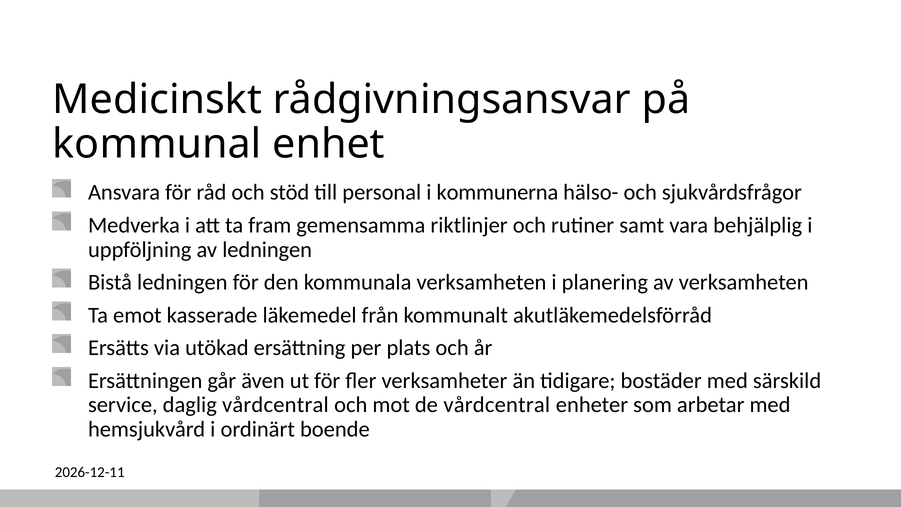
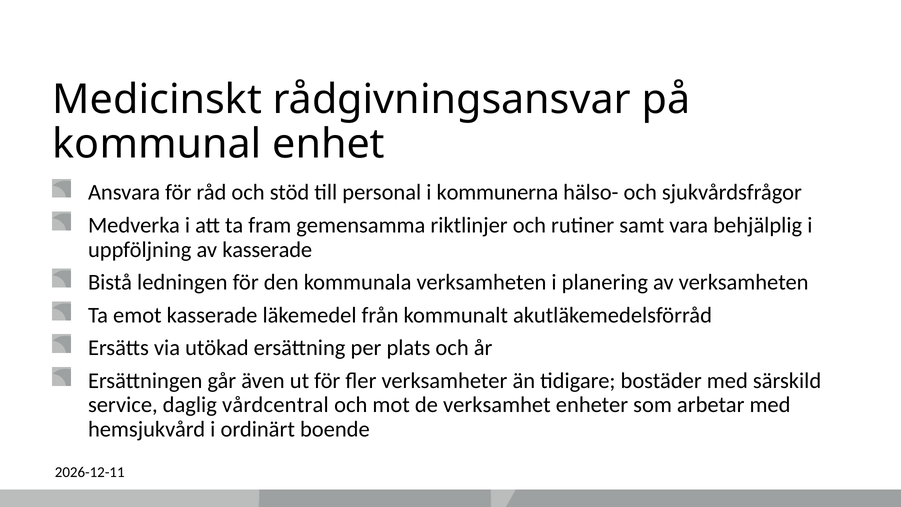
av ledningen: ledningen -> kasserade
de vårdcentral: vårdcentral -> verksamhet
